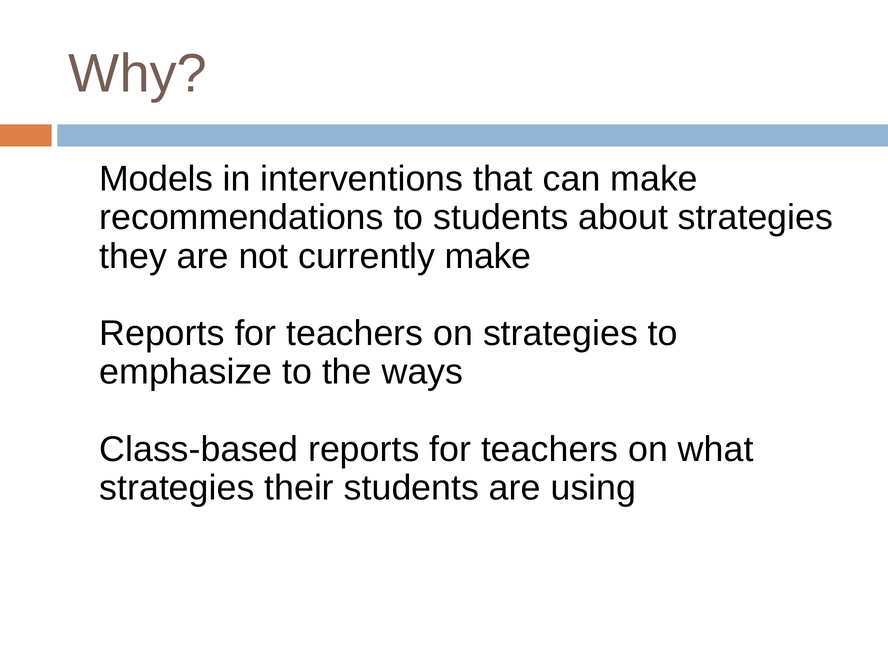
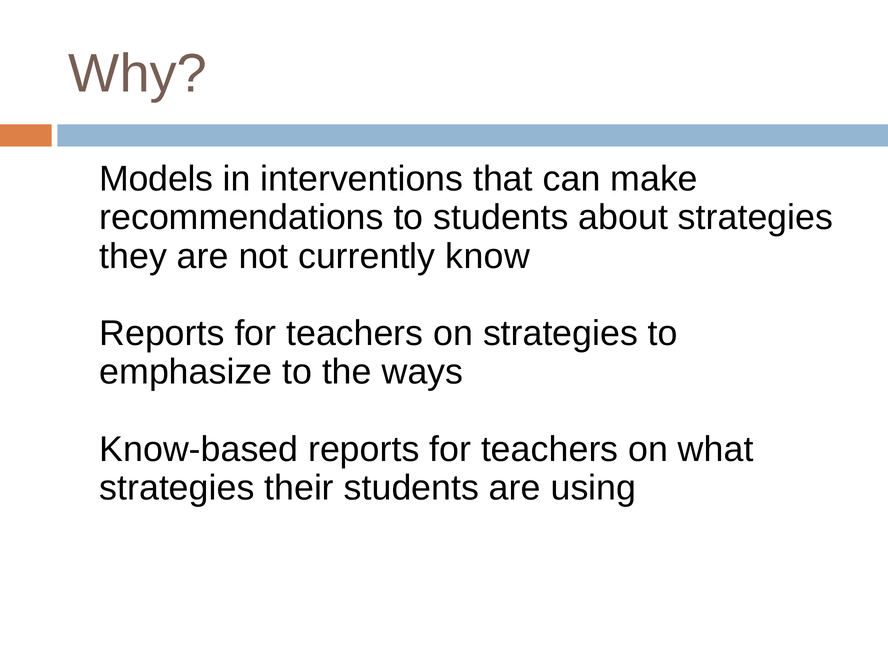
currently make: make -> know
Class-based: Class-based -> Know-based
